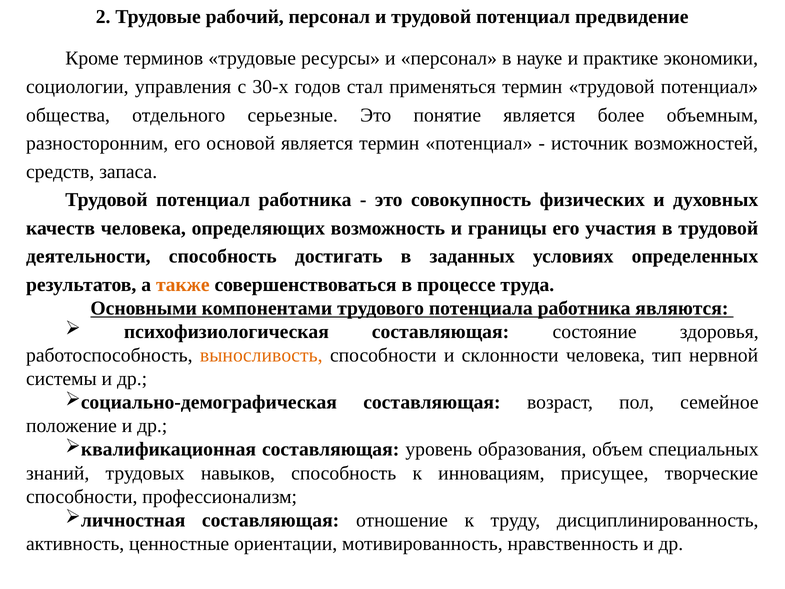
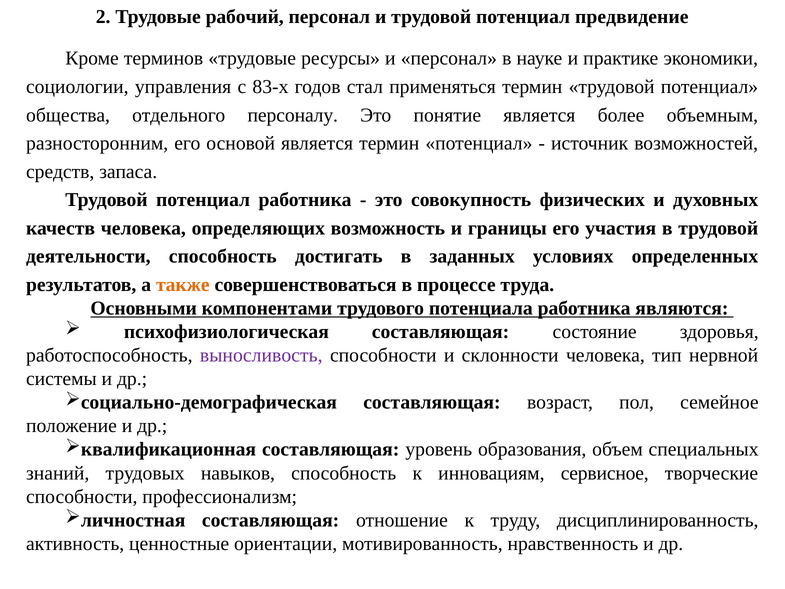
30-х: 30-х -> 83-х
серьезные: серьезные -> персоналу
выносливость colour: orange -> purple
присущее: присущее -> сервисное
